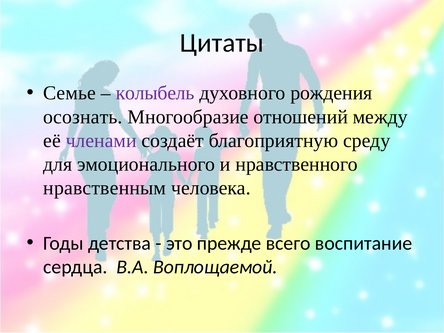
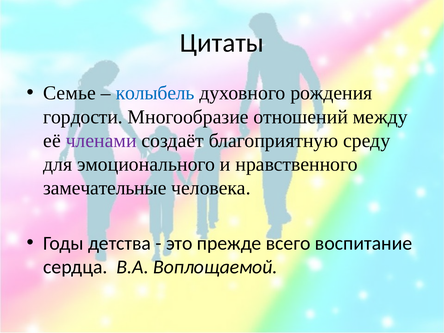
колыбель colour: purple -> blue
осознать: осознать -> гордости
нравственным: нравственным -> замечательные
